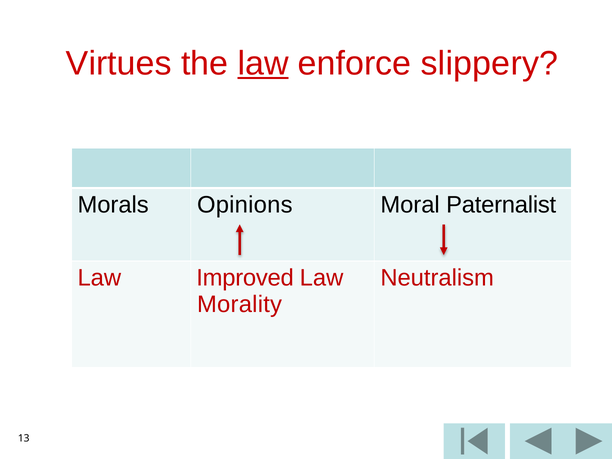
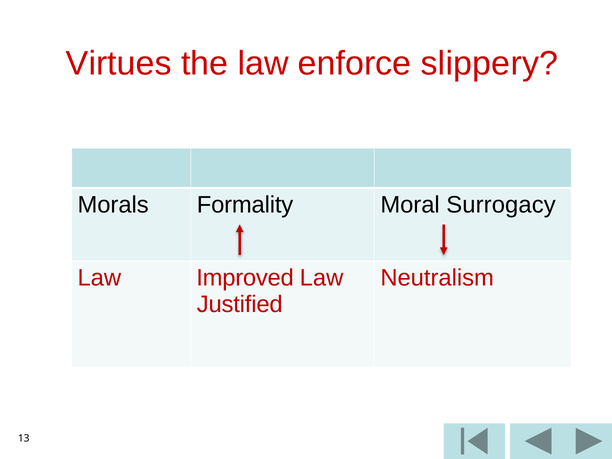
law at (263, 64) underline: present -> none
Opinions: Opinions -> Formality
Paternalist: Paternalist -> Surrogacy
Morality: Morality -> Justified
